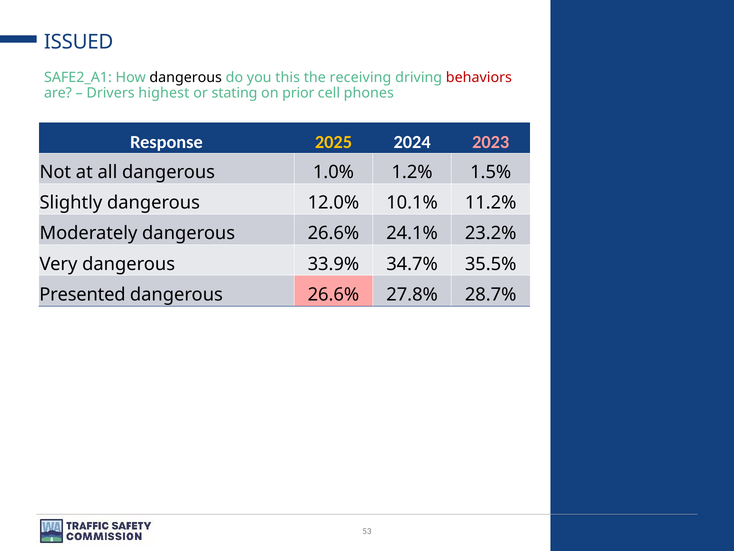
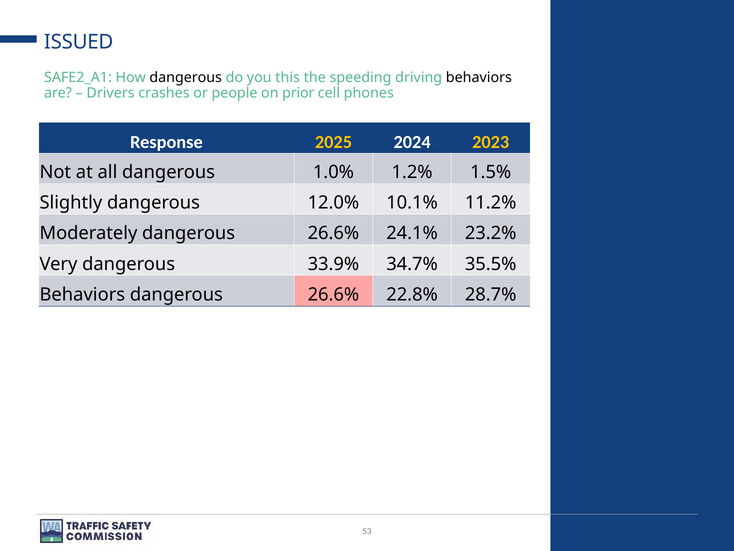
receiving: receiving -> speeding
behaviors at (479, 77) colour: red -> black
highest: highest -> crashes
stating: stating -> people
2023 colour: pink -> yellow
Presented at (82, 294): Presented -> Behaviors
27.8%: 27.8% -> 22.8%
